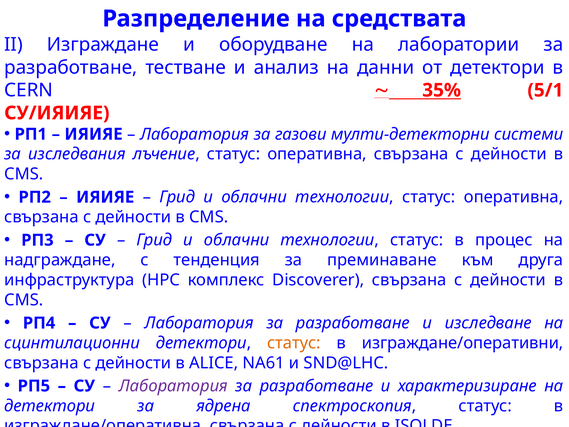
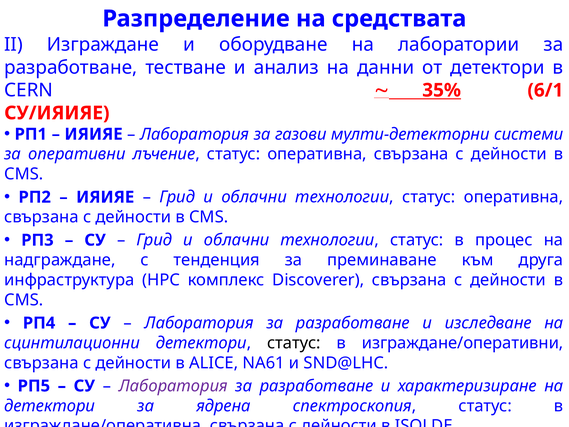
5/1: 5/1 -> 6/1
изследвания: изследвания -> оперативни
статус at (294, 343) colour: orange -> black
